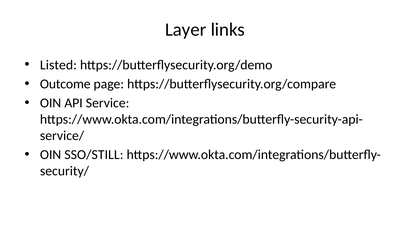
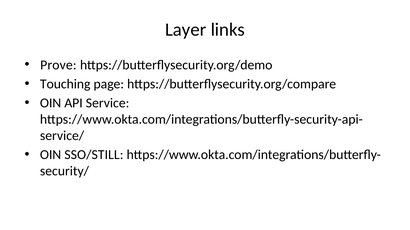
Listed: Listed -> Prove
Outcome: Outcome -> Touching
